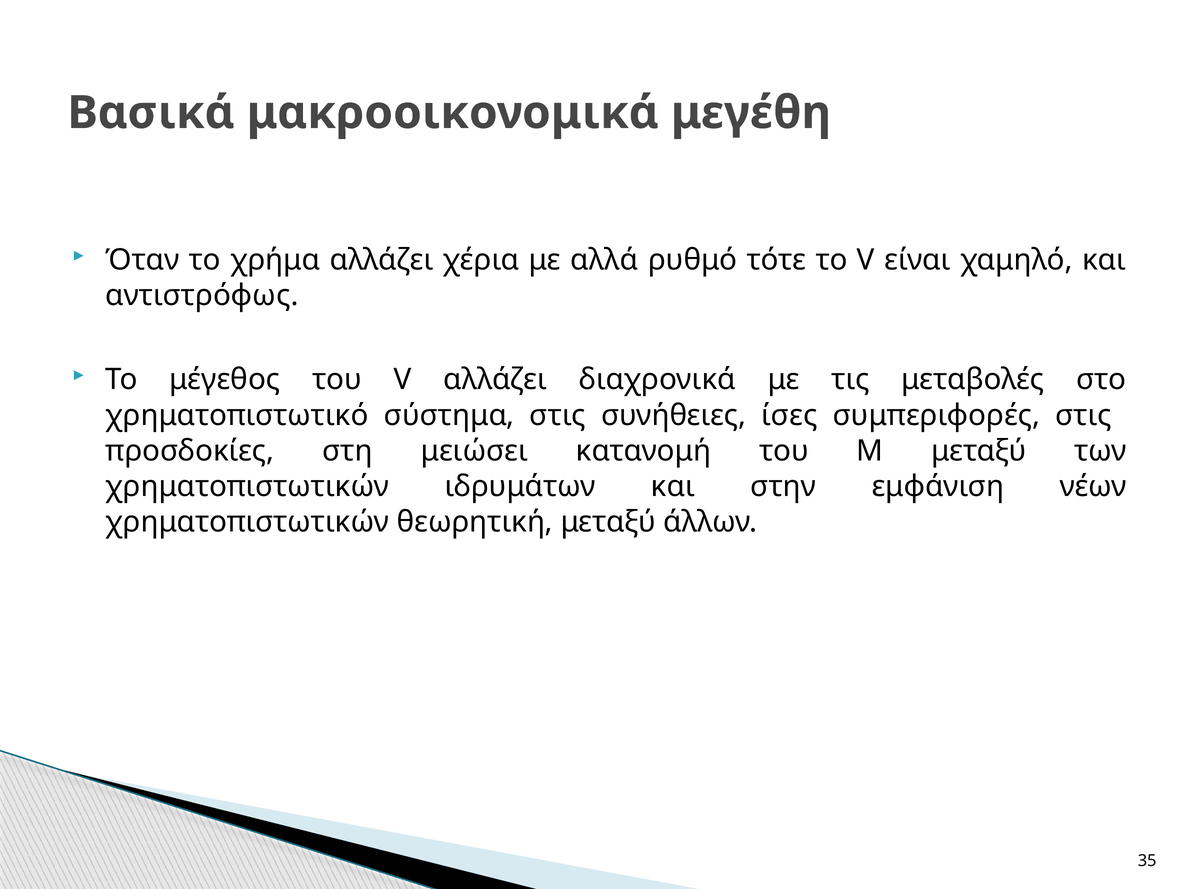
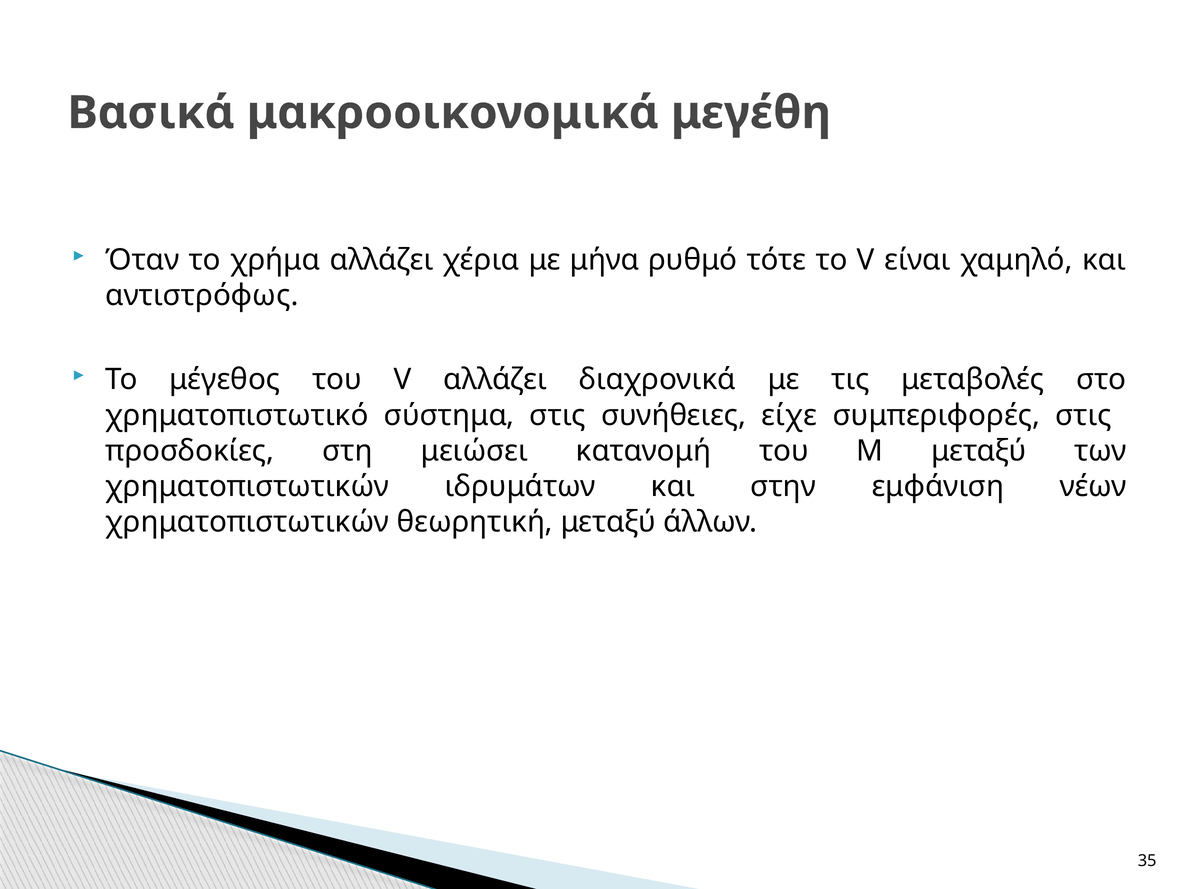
αλλά: αλλά -> μήνα
ίσες: ίσες -> είχε
